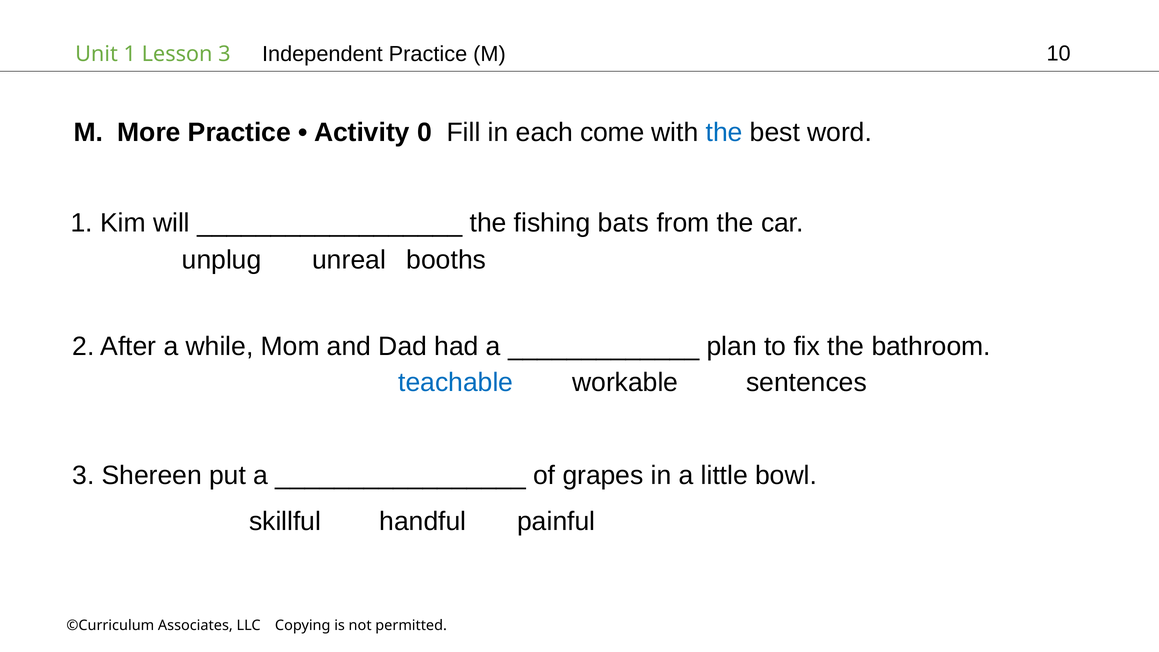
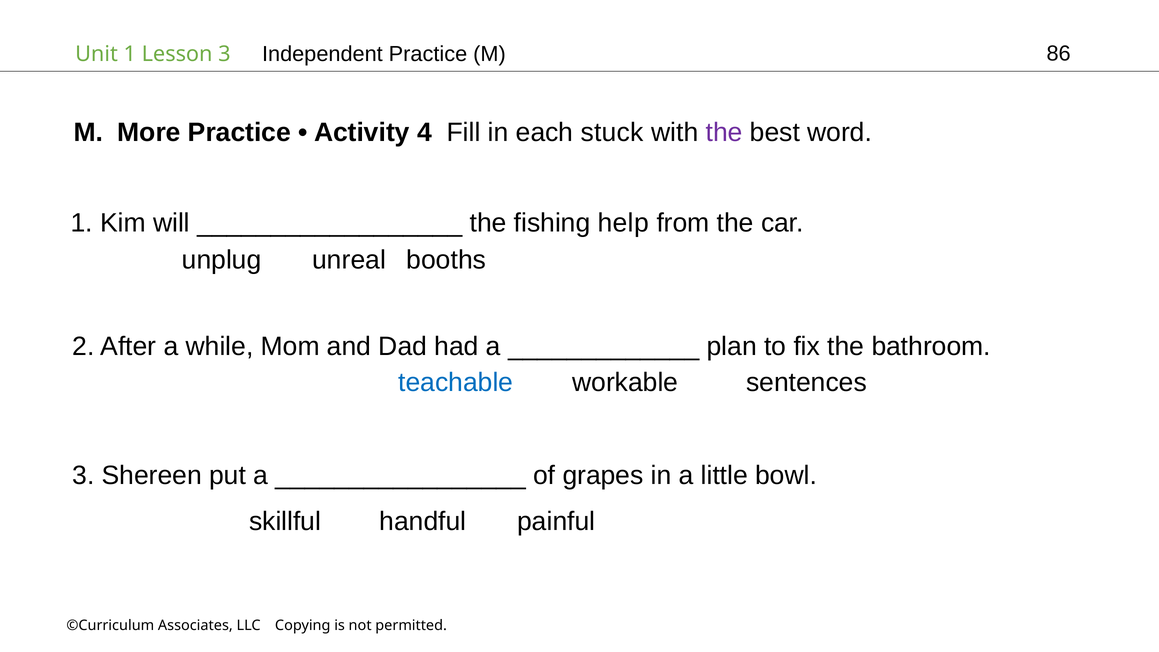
10: 10 -> 86
0: 0 -> 4
come: come -> stuck
the at (724, 133) colour: blue -> purple
bats: bats -> help
